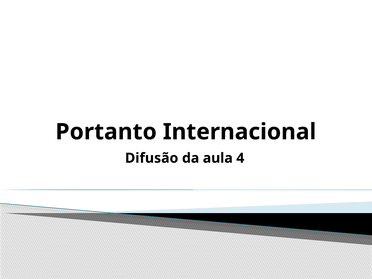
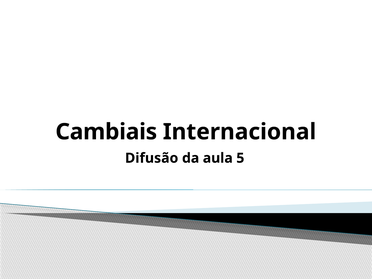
Portanto: Portanto -> Cambiais
4: 4 -> 5
